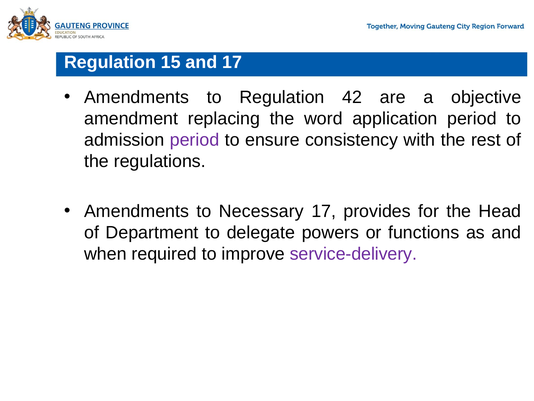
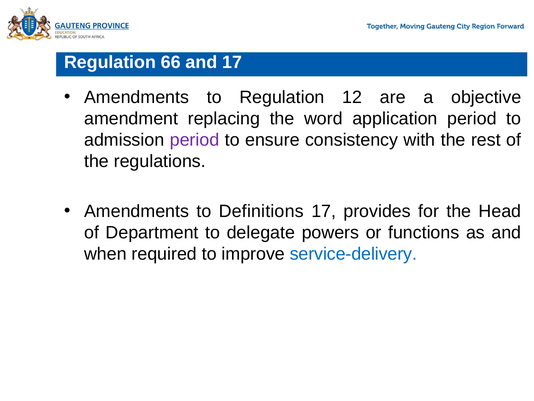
15: 15 -> 66
42 at (352, 97): 42 -> 12
Necessary: Necessary -> Definitions
service-delivery colour: purple -> blue
